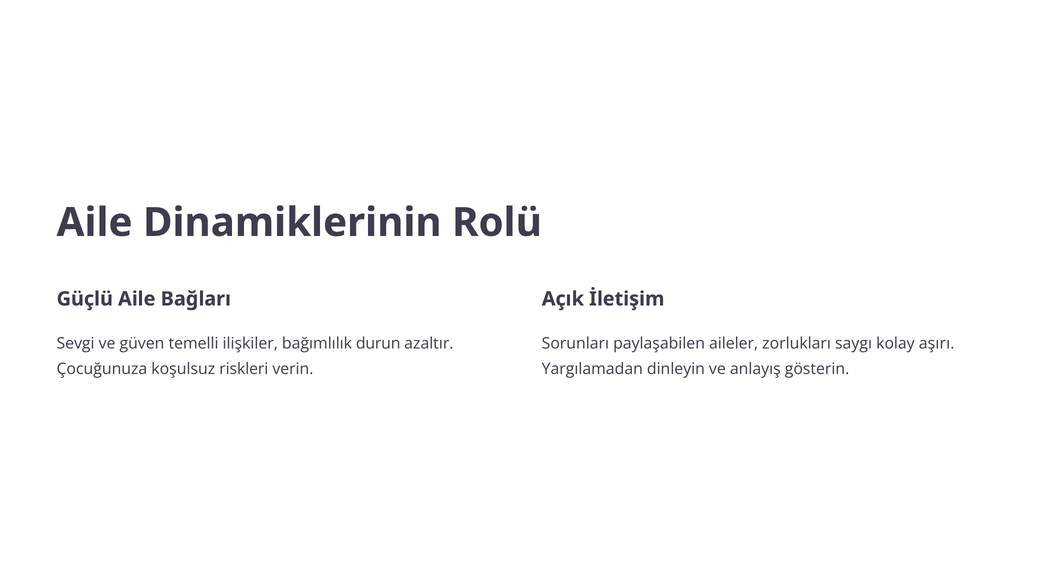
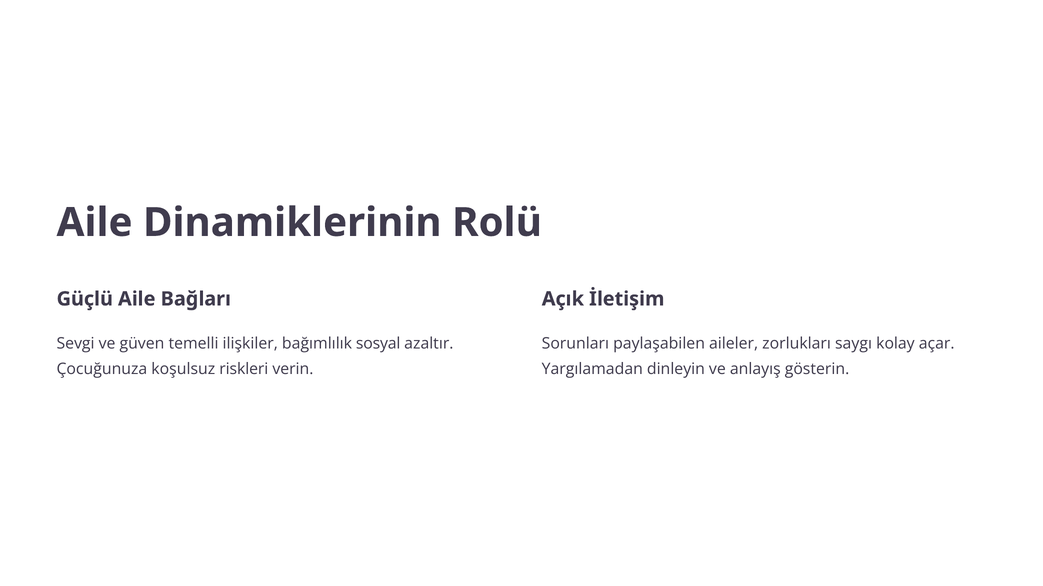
durun: durun -> sosyal
aşırı: aşırı -> açar
